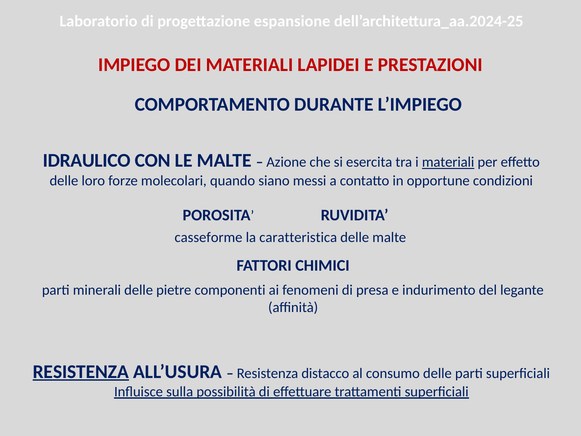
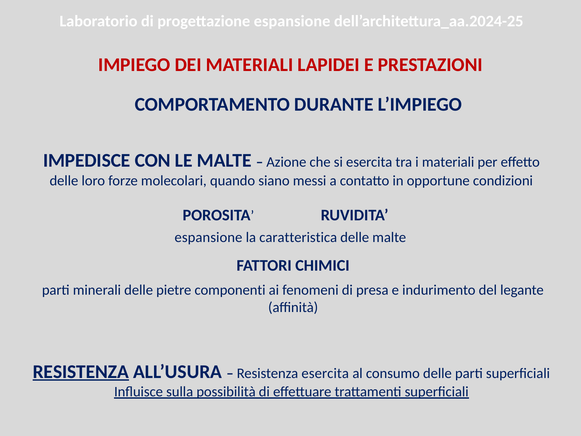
IDRAULICO: IDRAULICO -> IMPEDISCE
materiali at (448, 162) underline: present -> none
casseforme at (209, 237): casseforme -> espansione
Resistenza distacco: distacco -> esercita
